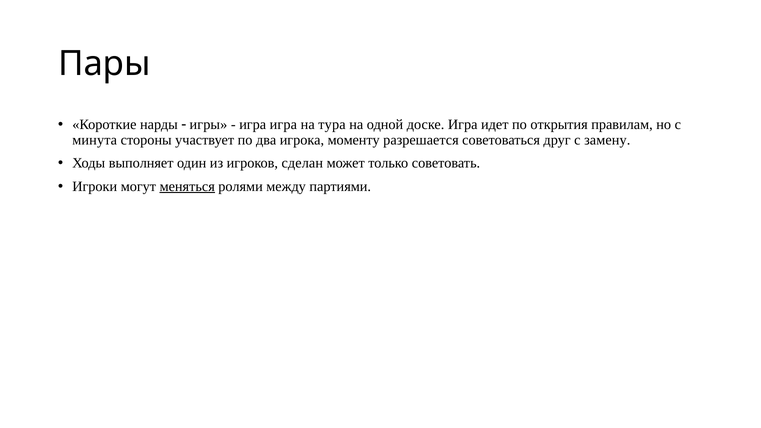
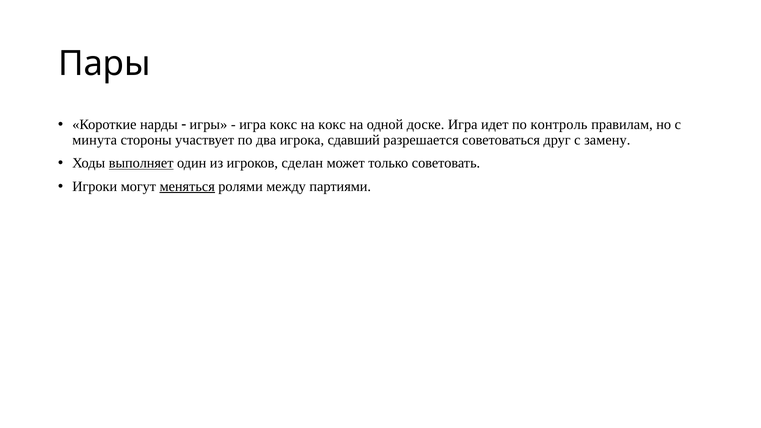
игра игра: игра -> кокс
на тура: тура -> кокс
открытия: открытия -> контроль
моменту: моменту -> сдавший
выполняет underline: none -> present
